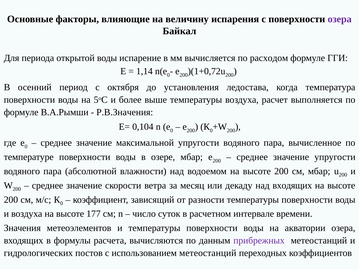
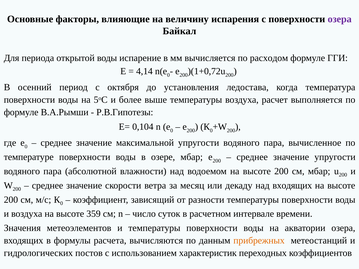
1,14: 1,14 -> 4,14
Р.В.Значения: Р.В.Значения -> Р.В.Гипотезы
177: 177 -> 359
прибрежных colour: purple -> orange
использованием метеостанций: метеостанций -> характеристик
